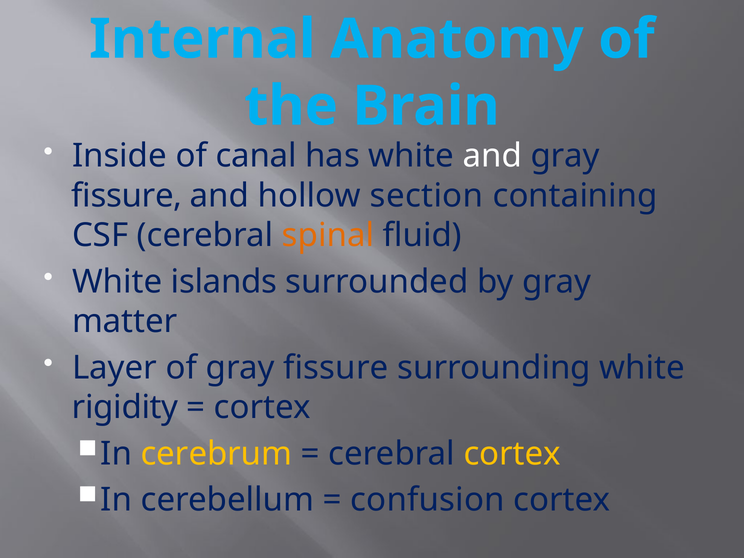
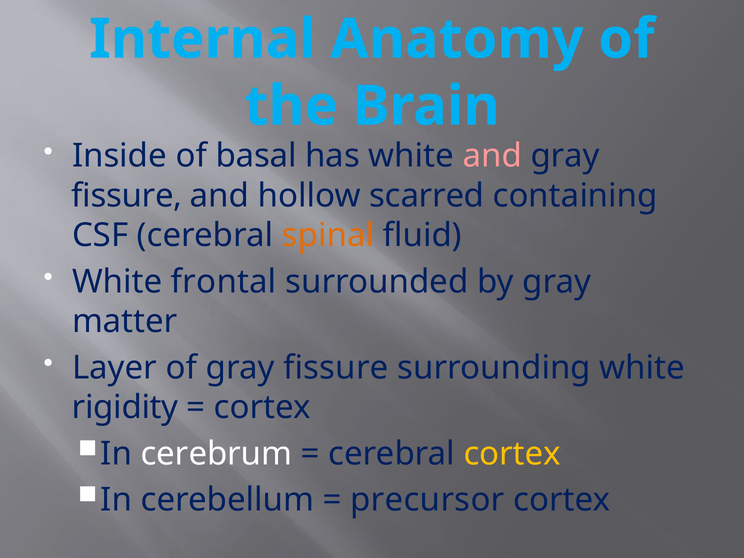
canal: canal -> basal
and at (492, 156) colour: white -> pink
section: section -> scarred
islands: islands -> frontal
cerebrum colour: yellow -> white
confusion: confusion -> precursor
